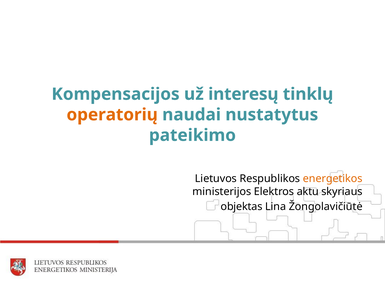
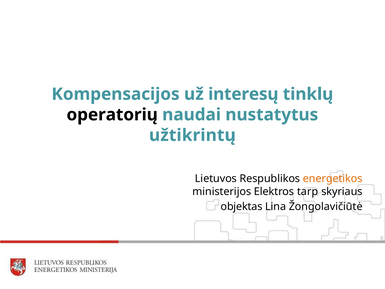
operatorių colour: orange -> black
pateikimo: pateikimo -> užtikrintų
aktu: aktu -> tarp
